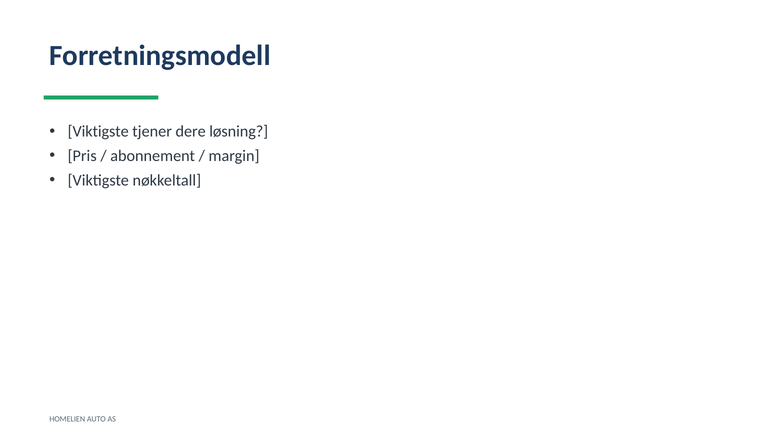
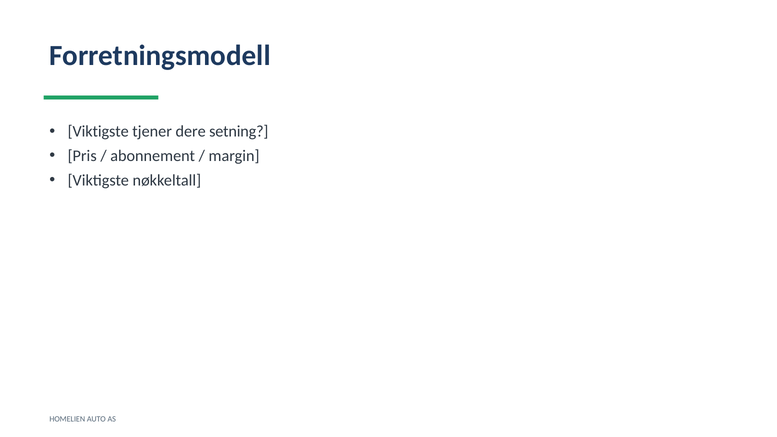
løsning: løsning -> setning
